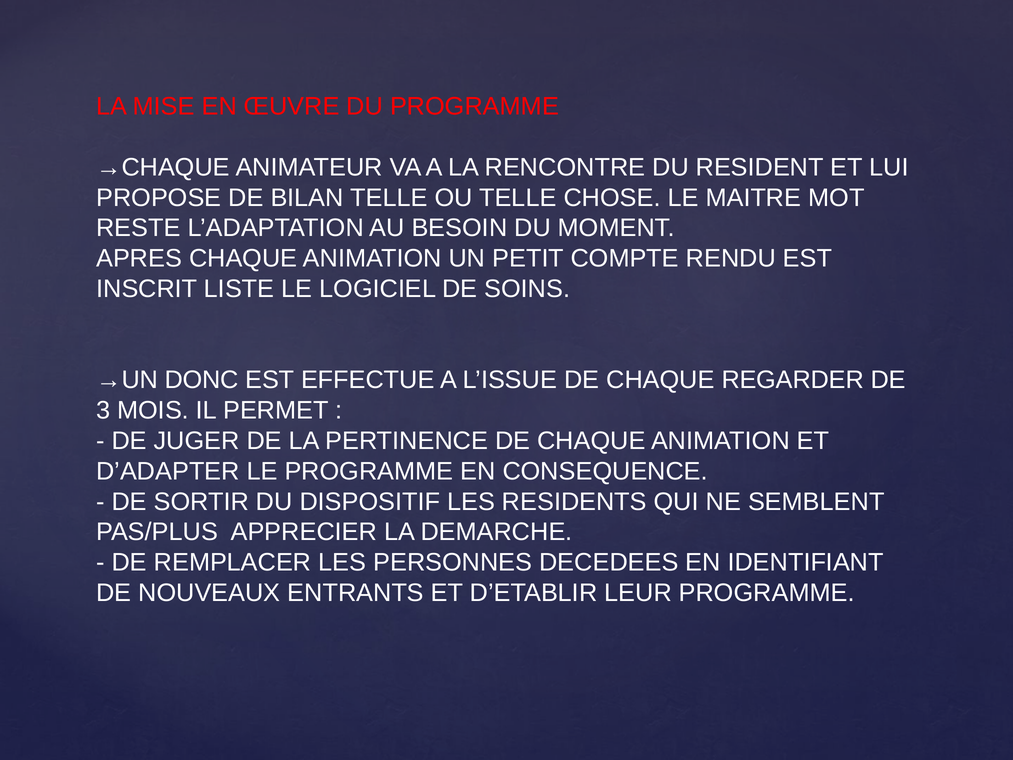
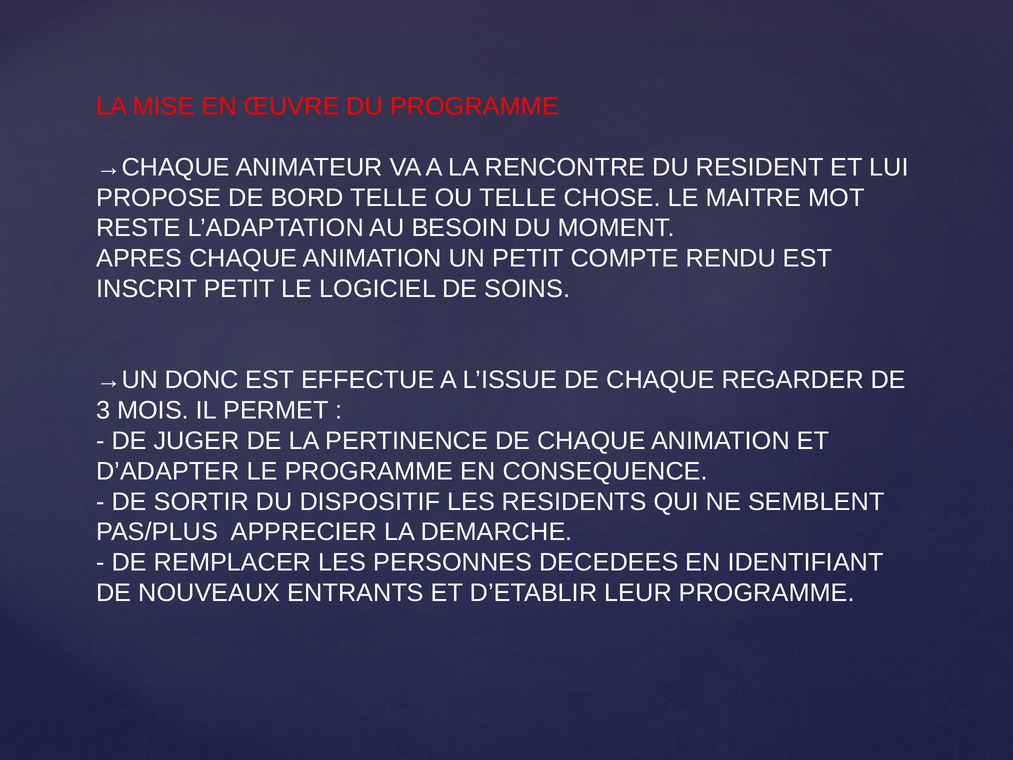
BILAN: BILAN -> BORD
INSCRIT LISTE: LISTE -> PETIT
